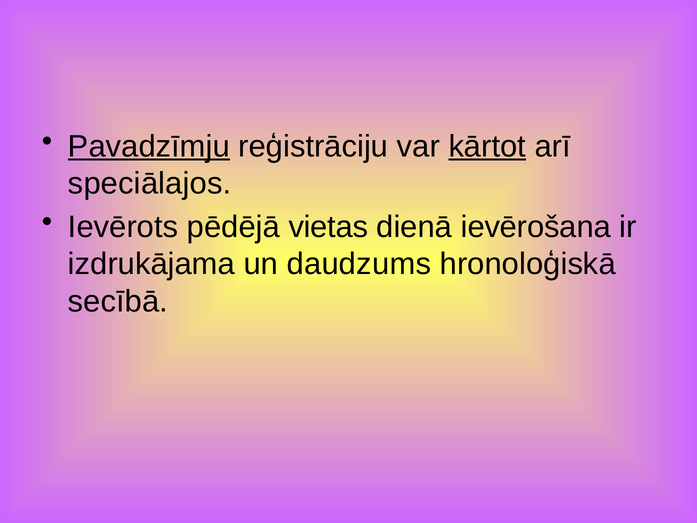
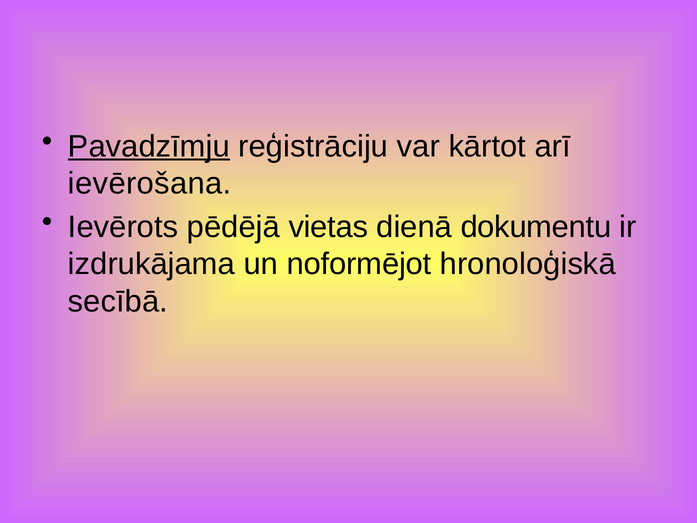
kārtot underline: present -> none
speciālajos: speciālajos -> ievērošana
ievērošana: ievērošana -> dokumentu
daudzums: daudzums -> noformējot
